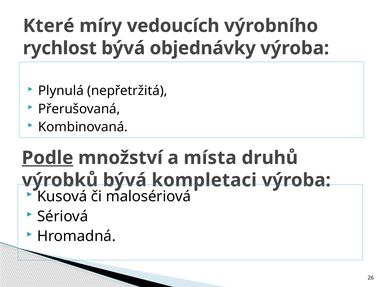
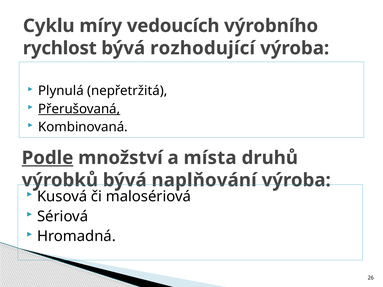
Které: Které -> Cyklu
objednávky: objednávky -> rozhodující
Přerušovaná underline: none -> present
kompletaci: kompletaci -> naplňování
